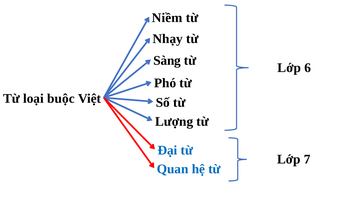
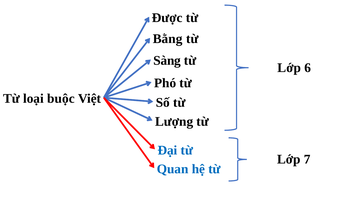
Niềm: Niềm -> Được
Nhạy: Nhạy -> Bằng
